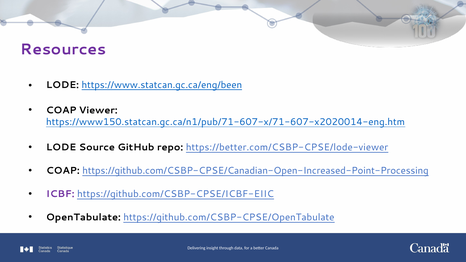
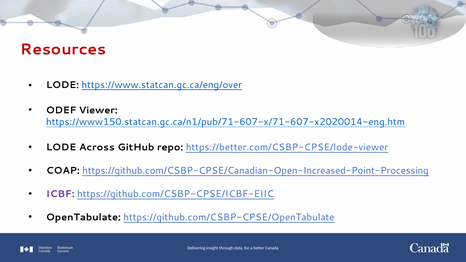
Resources colour: purple -> red
https://www.statcan.gc.ca/eng/been: https://www.statcan.gc.ca/eng/been -> https://www.statcan.gc.ca/eng/over
COAP at (61, 110): COAP -> ODEF
Source: Source -> Across
